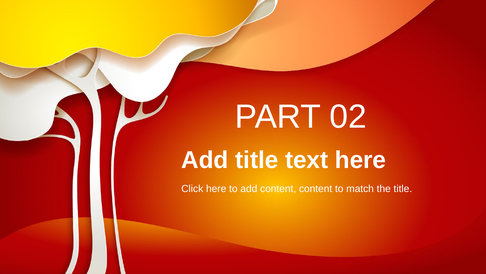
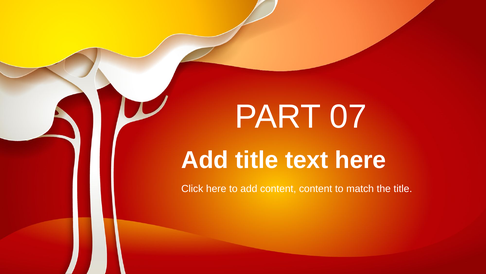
02: 02 -> 07
